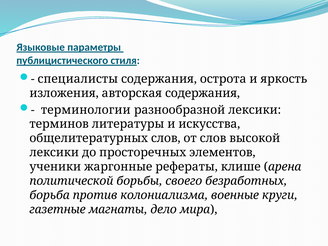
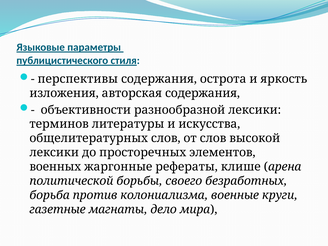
специалисты: специалисты -> перспективы
терминологии: терминологии -> объективности
ученики: ученики -> военных
